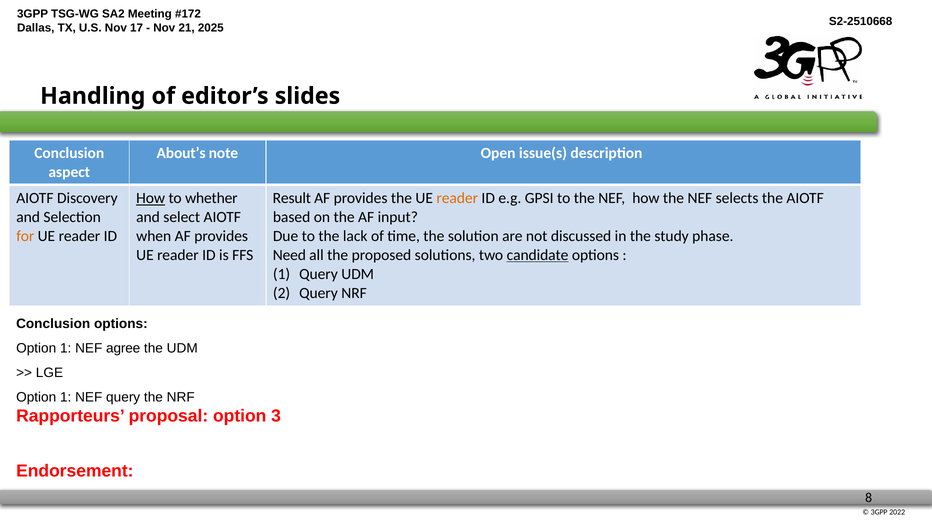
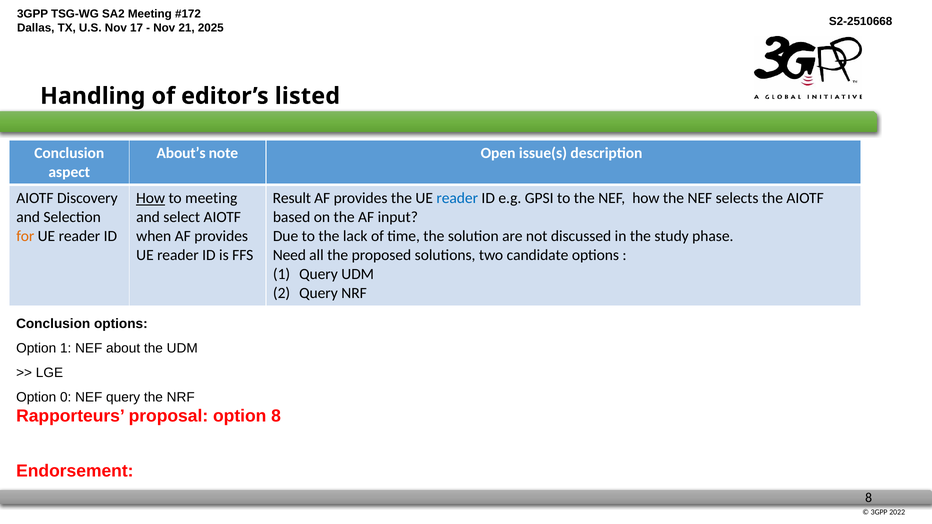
slides: slides -> listed
to whether: whether -> meeting
reader at (457, 198) colour: orange -> blue
candidate underline: present -> none
agree: agree -> about
1 at (66, 397): 1 -> 0
option 3: 3 -> 8
